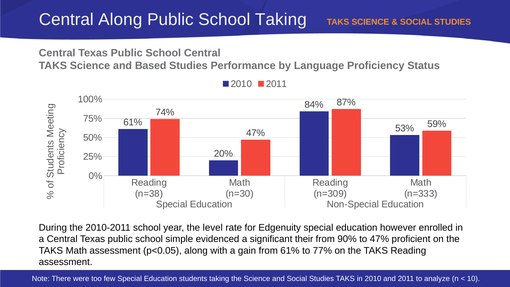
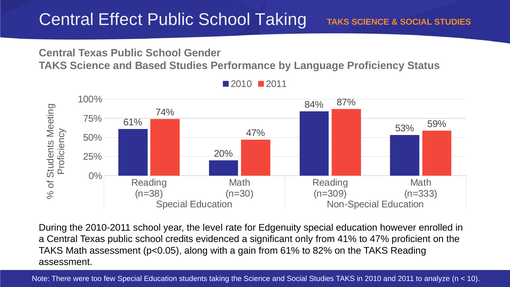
Central Along: Along -> Effect
School Central: Central -> Gender
simple: simple -> credits
their: their -> only
90%: 90% -> 41%
77%: 77% -> 82%
